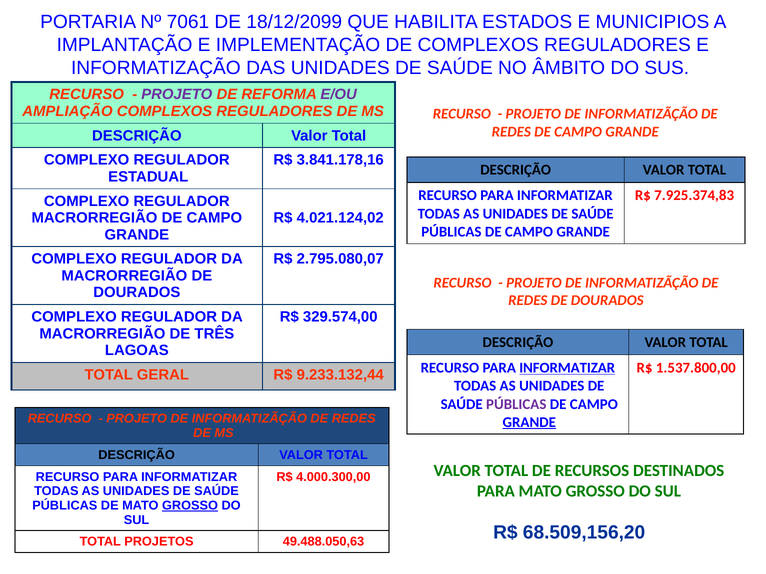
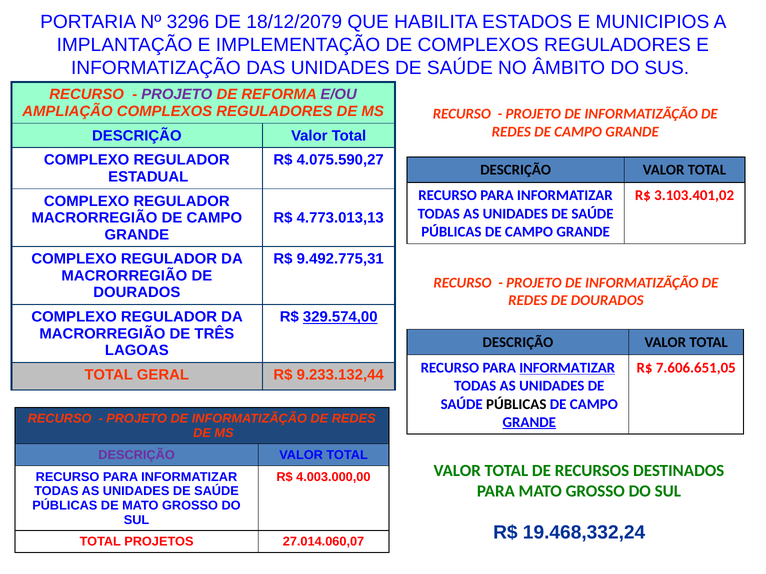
7061: 7061 -> 3296
18/12/2099: 18/12/2099 -> 18/12/2079
3.841.178,16: 3.841.178,16 -> 4.075.590,27
7.925.374,83: 7.925.374,83 -> 3.103.401,02
4.021.124,02: 4.021.124,02 -> 4.773.013,13
2.795.080,07: 2.795.080,07 -> 9.492.775,31
329.574,00 underline: none -> present
1.537.800,00: 1.537.800,00 -> 7.606.651,05
PÚBLICAS at (516, 404) colour: purple -> black
DESCRIÇÃO at (137, 455) colour: black -> purple
4.000.300,00: 4.000.300,00 -> 4.003.000,00
GROSSO at (190, 506) underline: present -> none
68.509,156,20: 68.509,156,20 -> 19.468,332,24
49.488.050,63: 49.488.050,63 -> 27.014.060,07
